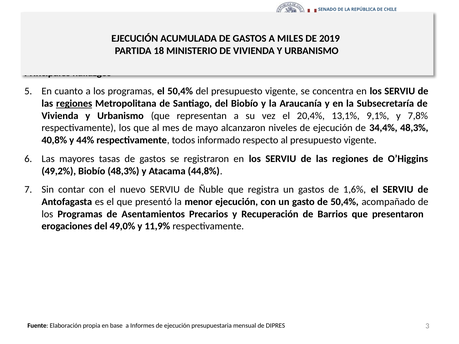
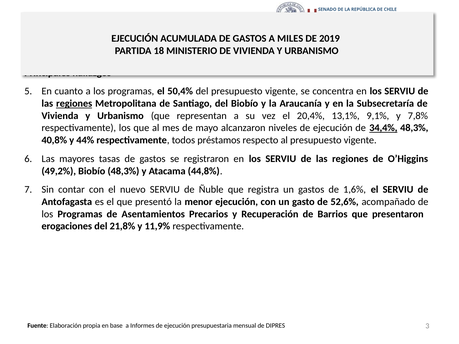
34,4% underline: none -> present
informado: informado -> préstamos
de 50,4%: 50,4% -> 52,6%
49,0%: 49,0% -> 21,8%
